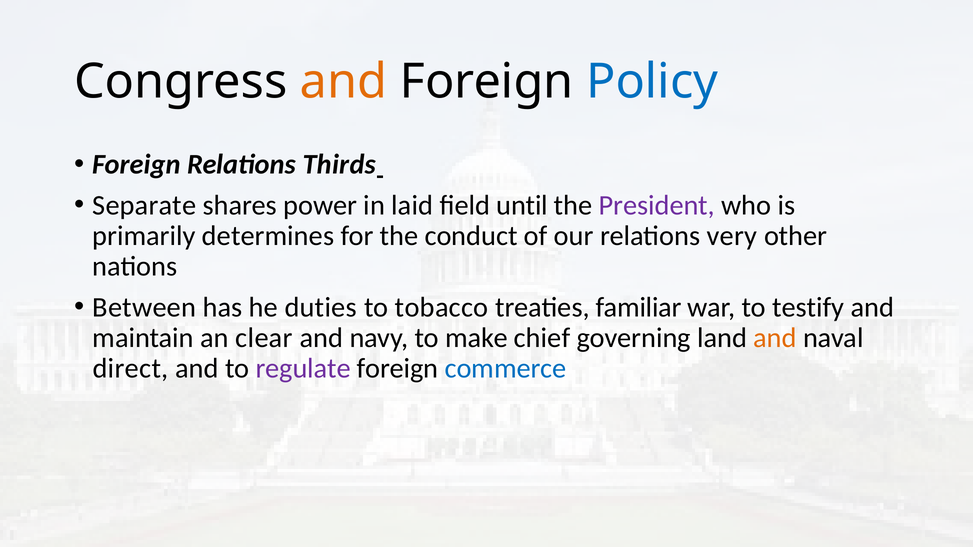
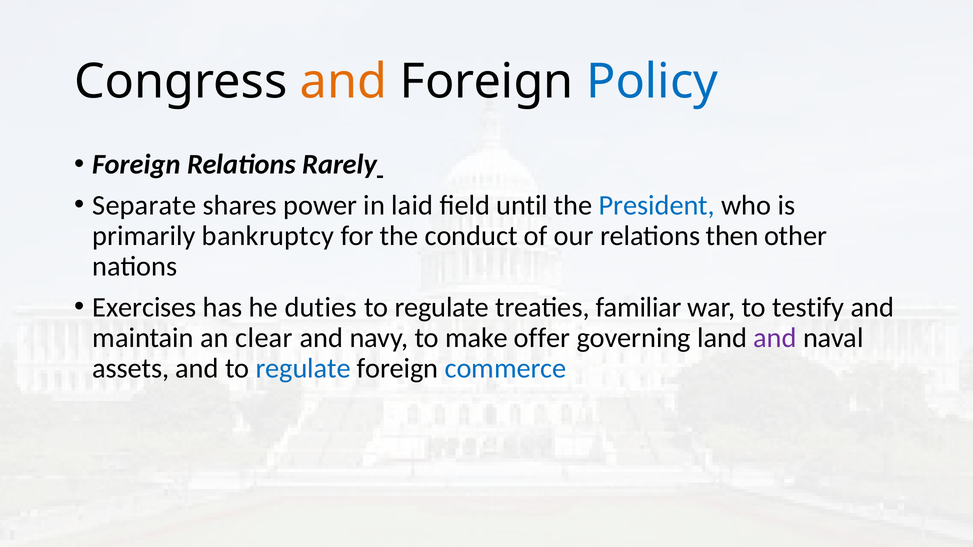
Thirds: Thirds -> Rarely
President colour: purple -> blue
determines: determines -> bankruptcy
very: very -> then
Between: Between -> Exercises
tobacco at (442, 307): tobacco -> regulate
chief: chief -> offer
and at (775, 338) colour: orange -> purple
direct: direct -> assets
regulate at (303, 369) colour: purple -> blue
